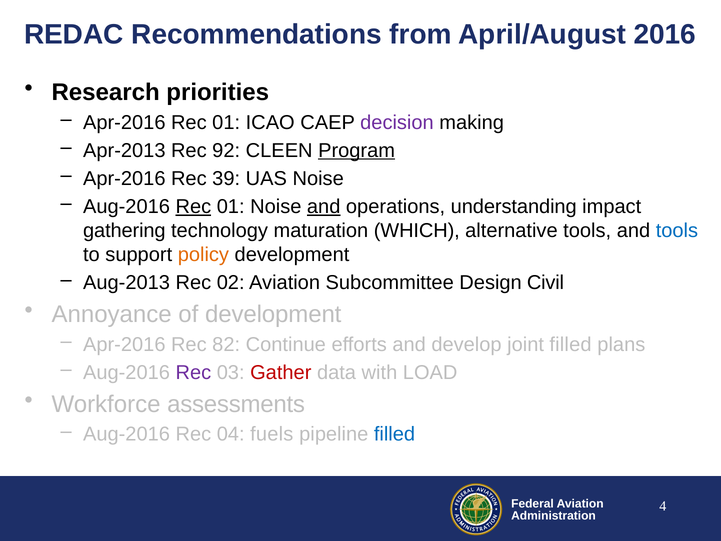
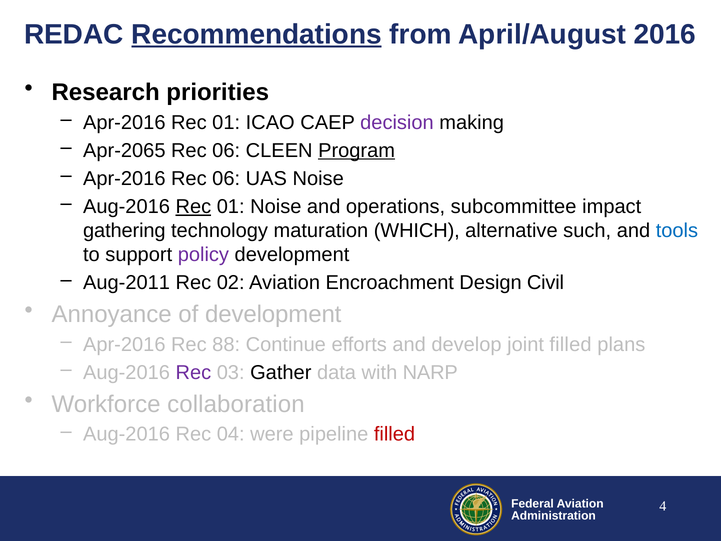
Recommendations underline: none -> present
Apr-2013: Apr-2013 -> Apr-2065
92 at (226, 150): 92 -> 06
Apr-2016 Rec 39: 39 -> 06
and at (324, 207) underline: present -> none
understanding: understanding -> subcommittee
alternative tools: tools -> such
policy colour: orange -> purple
Aug-2013: Aug-2013 -> Aug-2011
Subcommittee: Subcommittee -> Encroachment
82: 82 -> 88
Gather colour: red -> black
LOAD: LOAD -> NARP
assessments: assessments -> collaboration
fuels: fuels -> were
filled at (395, 434) colour: blue -> red
